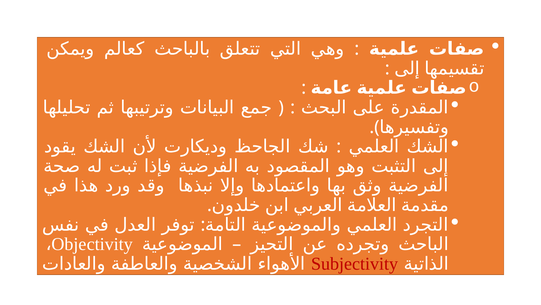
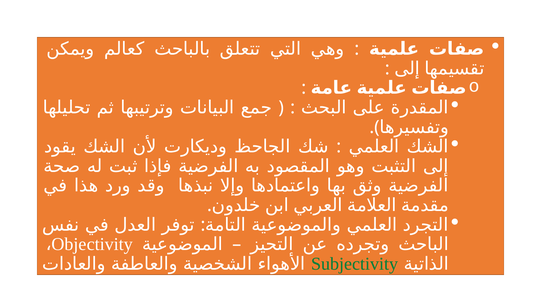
Subjectivity colour: red -> green
